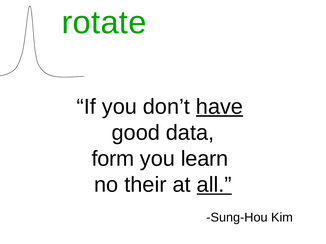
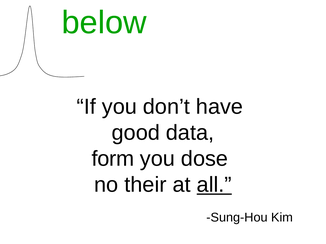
rotate: rotate -> below
have underline: present -> none
learn: learn -> dose
